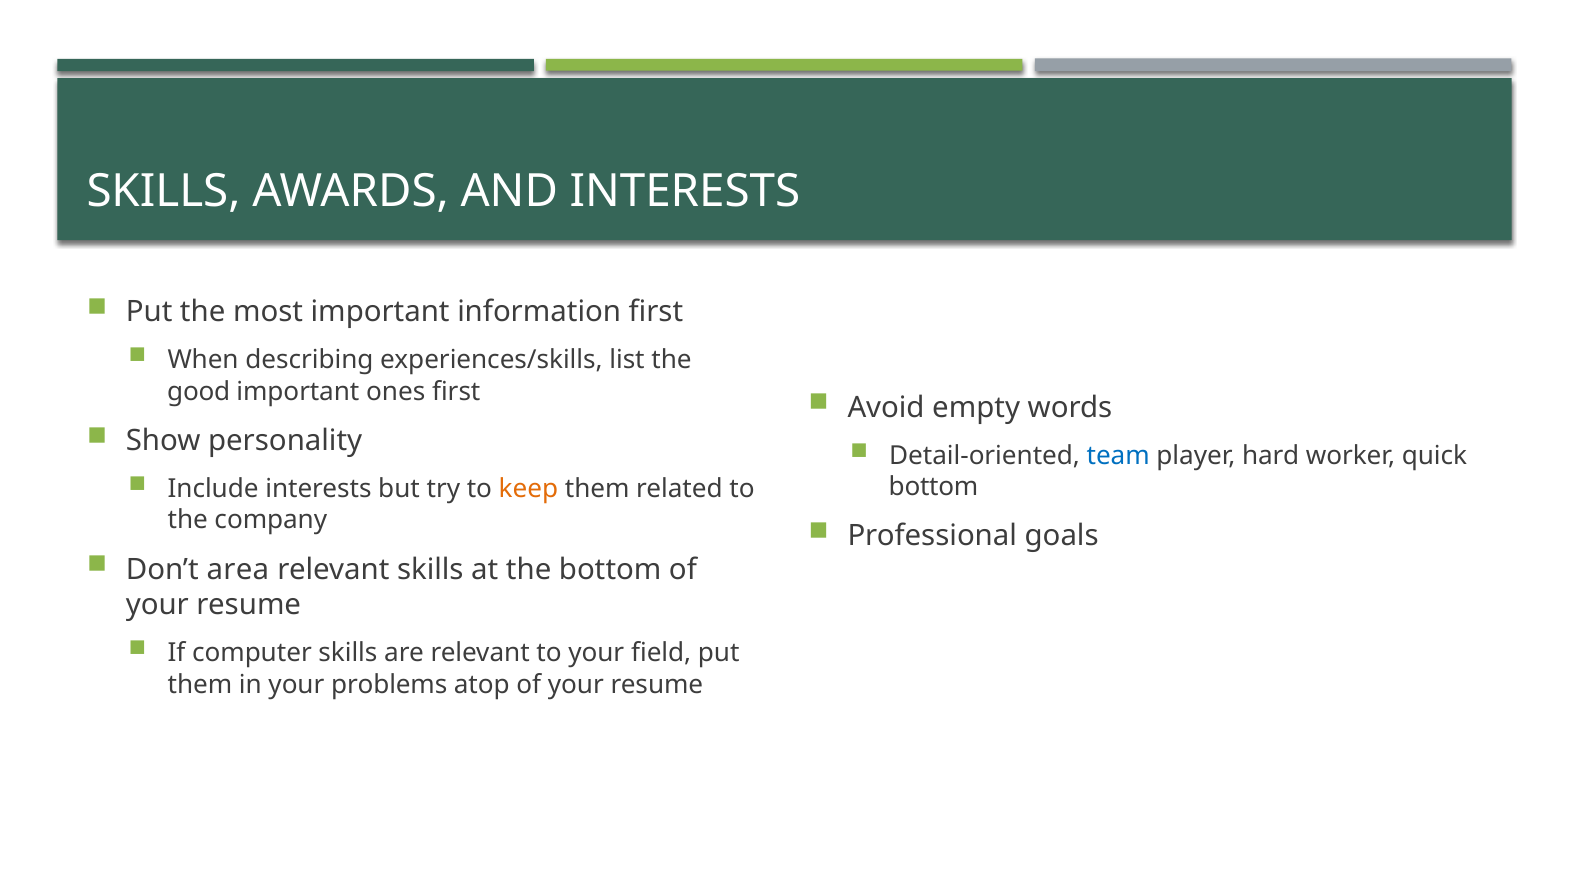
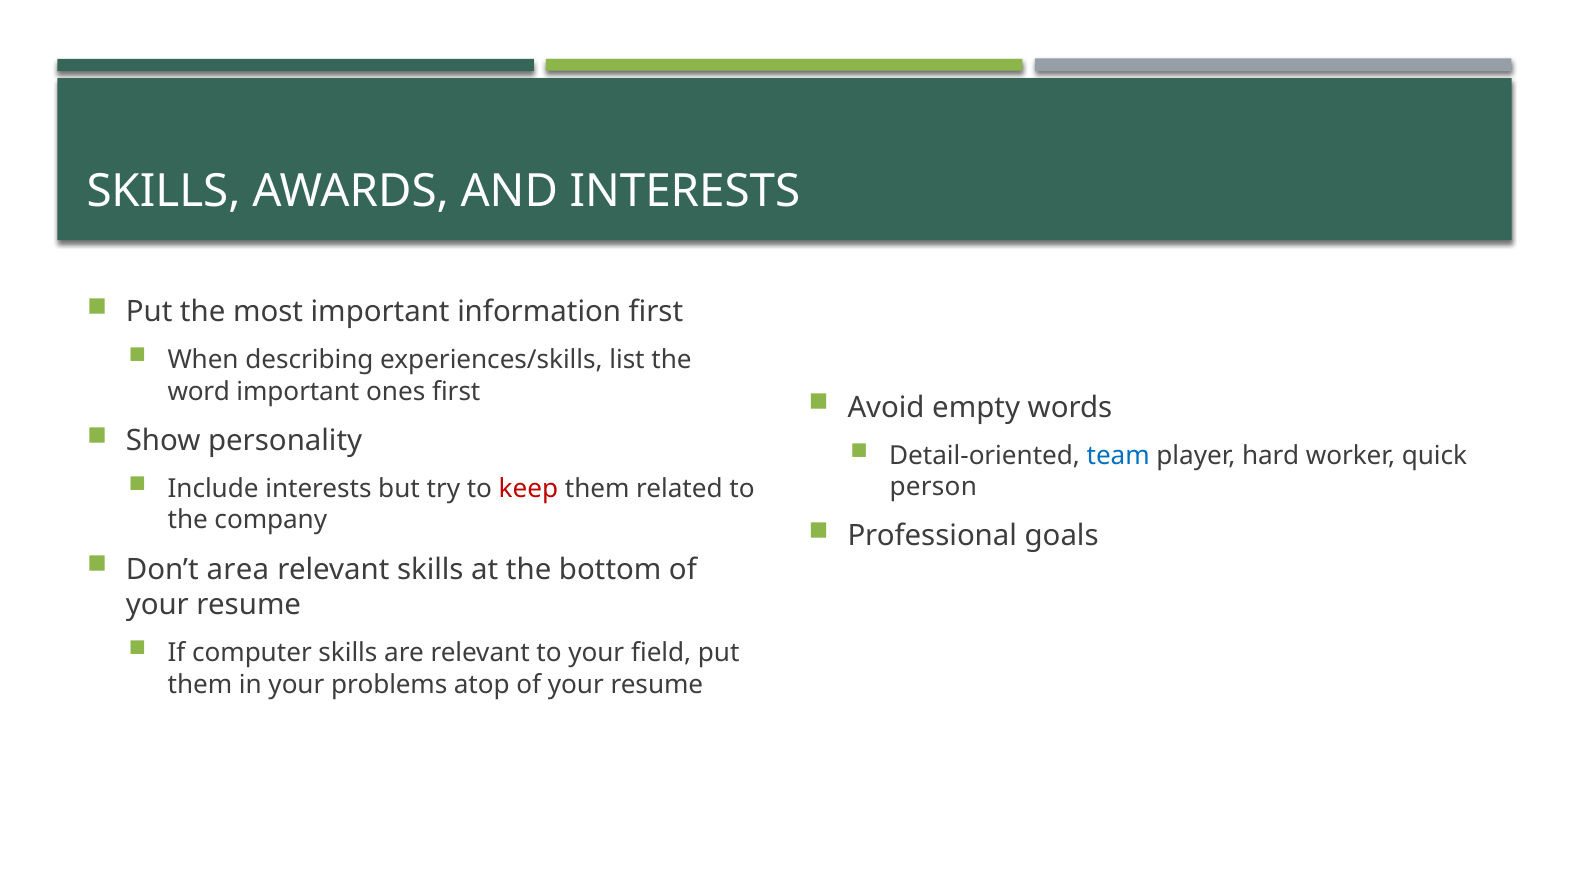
good: good -> word
keep colour: orange -> red
bottom at (934, 487): bottom -> person
